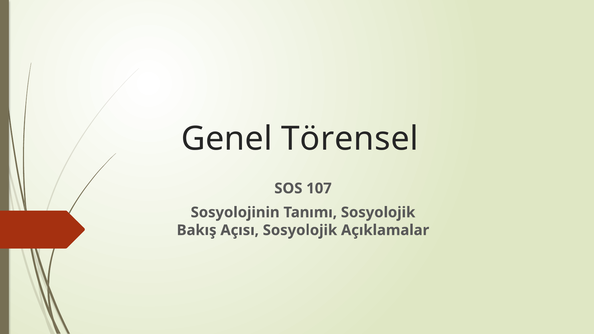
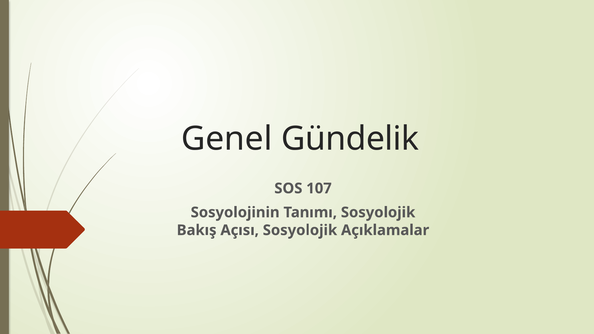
Törensel: Törensel -> Gündelik
